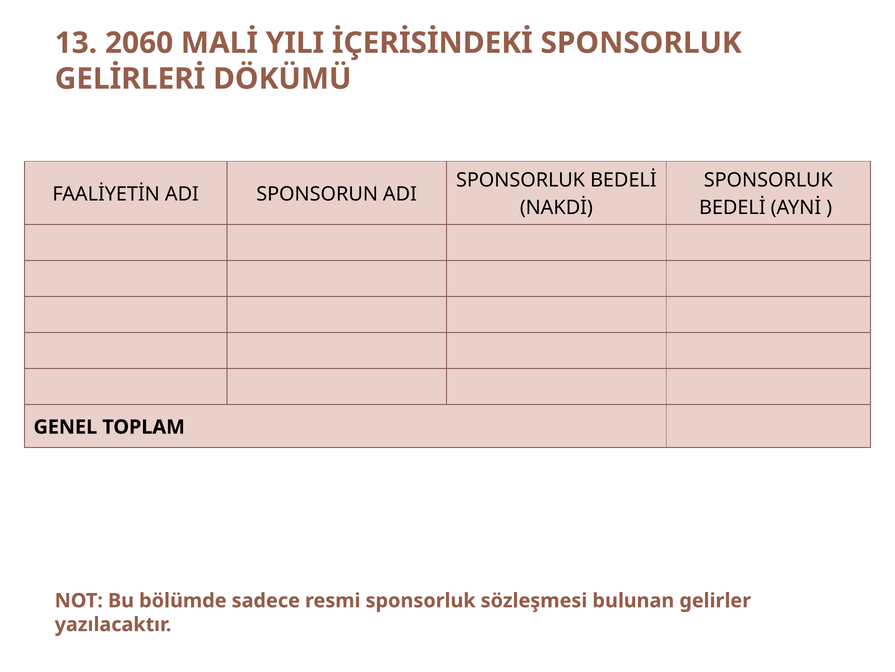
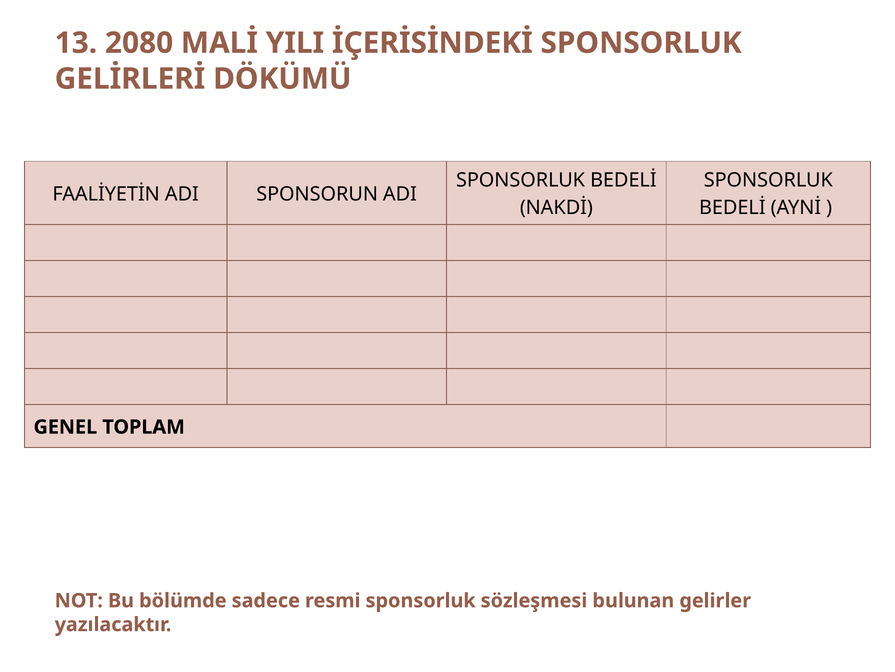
2060: 2060 -> 2080
